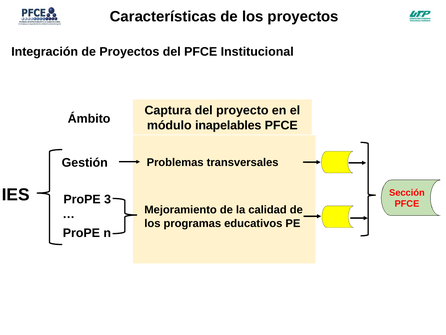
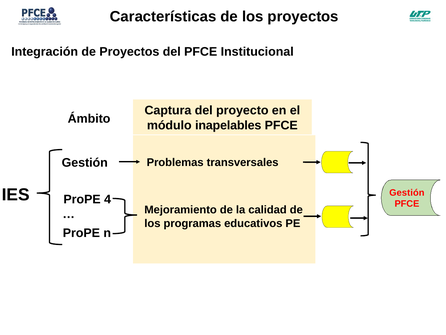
Sección at (407, 192): Sección -> Gestión
3: 3 -> 4
